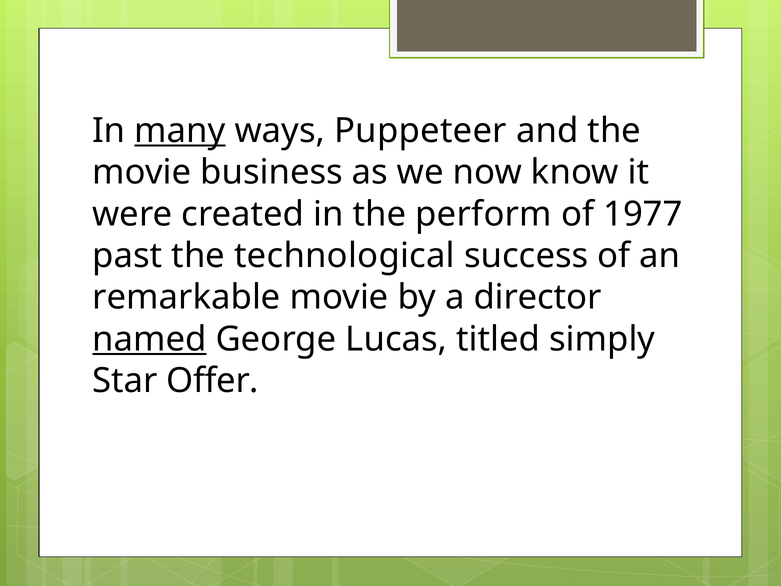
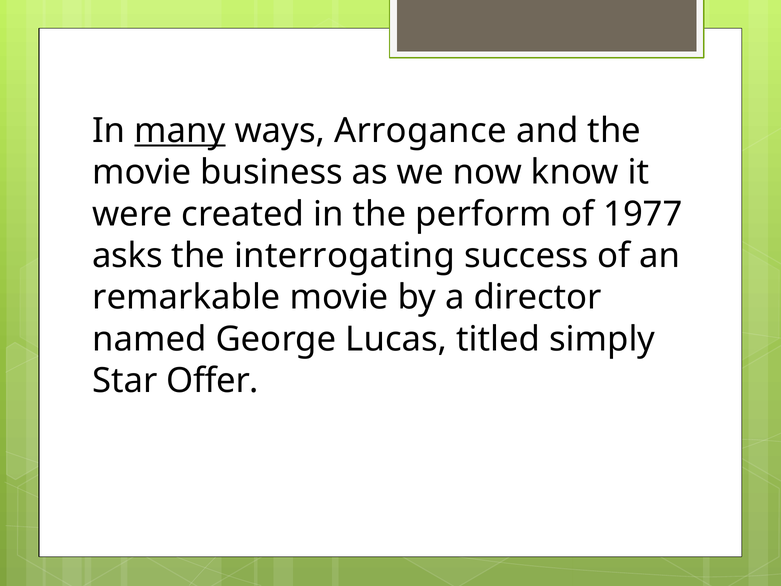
Puppeteer: Puppeteer -> Arrogance
past: past -> asks
technological: technological -> interrogating
named underline: present -> none
